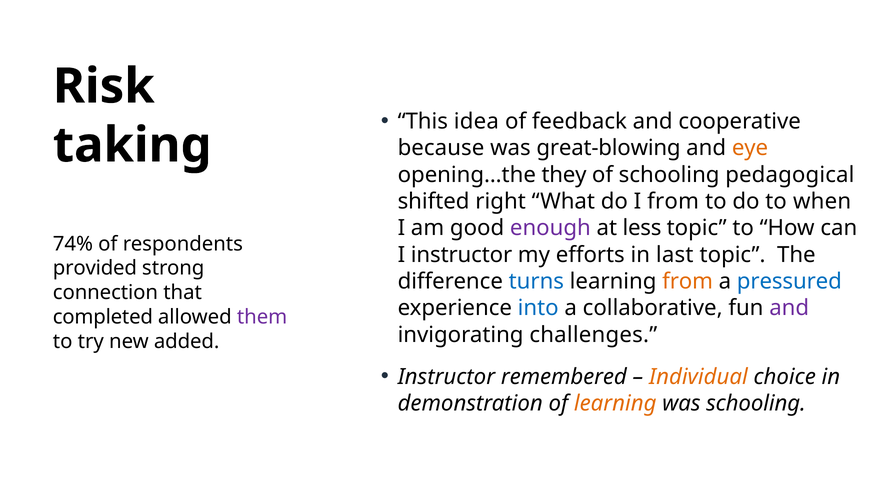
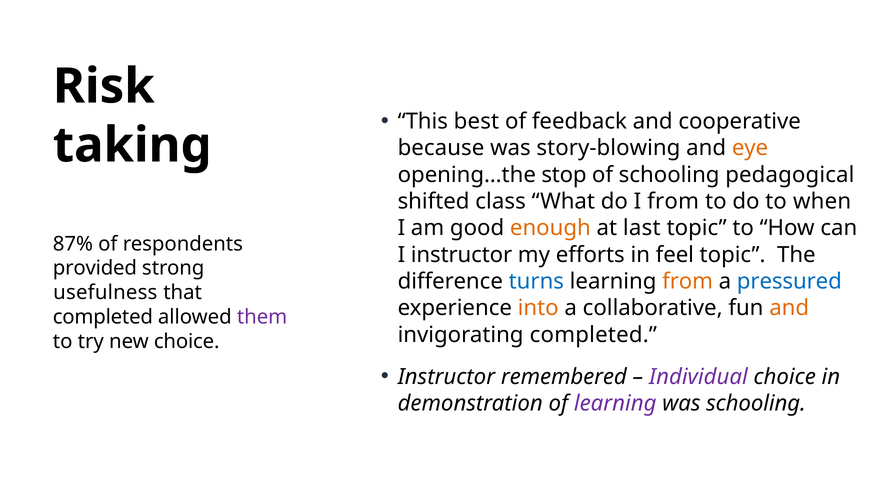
idea: idea -> best
great-blowing: great-blowing -> story-blowing
they: they -> stop
right: right -> class
enough colour: purple -> orange
less: less -> last
74%: 74% -> 87%
last: last -> feel
connection: connection -> usefulness
into colour: blue -> orange
and at (789, 308) colour: purple -> orange
invigorating challenges: challenges -> completed
new added: added -> choice
Individual colour: orange -> purple
learning at (615, 404) colour: orange -> purple
